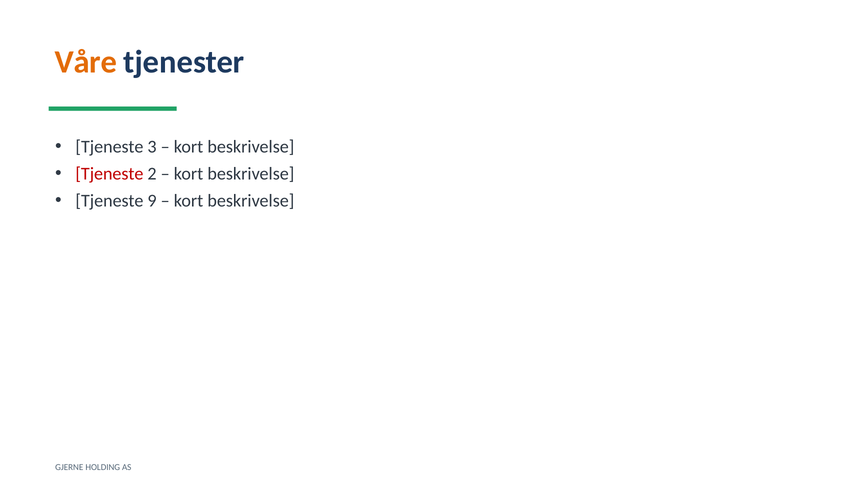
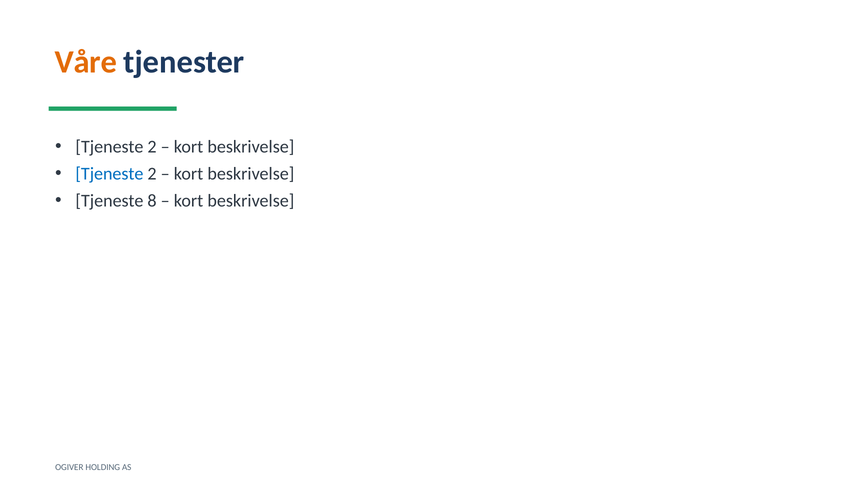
3 at (152, 147): 3 -> 2
Tjeneste at (109, 174) colour: red -> blue
9: 9 -> 8
GJERNE: GJERNE -> OGIVER
